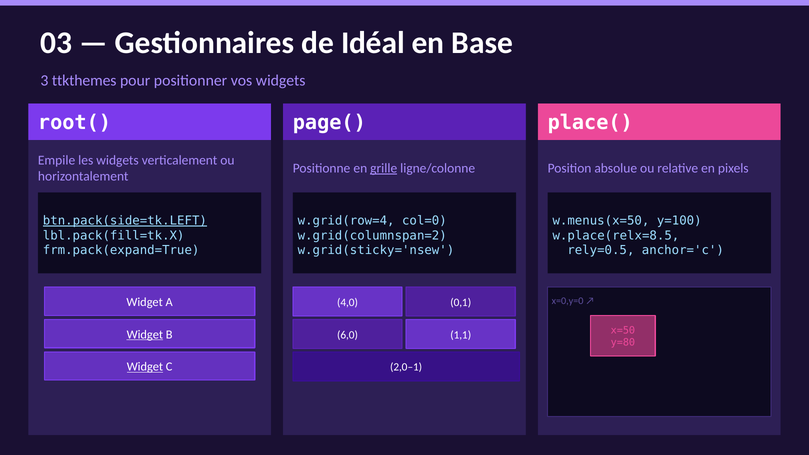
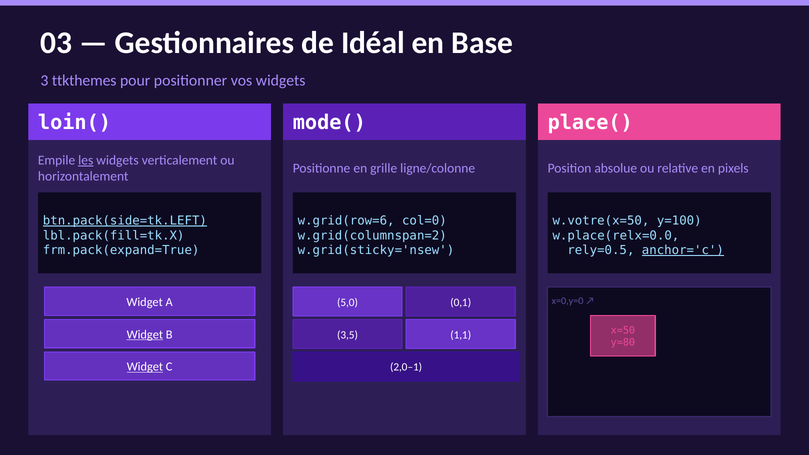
root(: root( -> loin(
page(: page( -> mode(
les underline: none -> present
grille underline: present -> none
w.grid(row=4: w.grid(row=4 -> w.grid(row=6
w.menus(x=50: w.menus(x=50 -> w.votre(x=50
w.place(relx=8.5: w.place(relx=8.5 -> w.place(relx=0.0
anchor='c underline: none -> present
4,0: 4,0 -> 5,0
6,0: 6,0 -> 3,5
